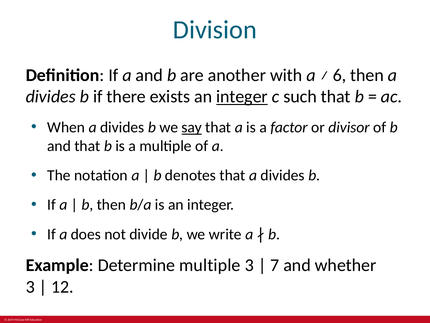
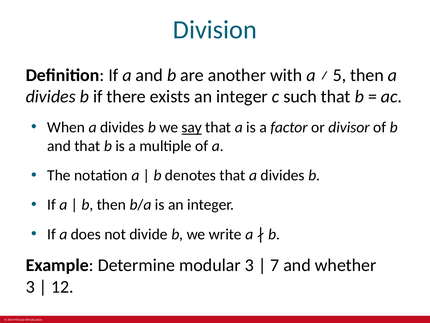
6: 6 -> 5
integer at (242, 97) underline: present -> none
Determine multiple: multiple -> modular
